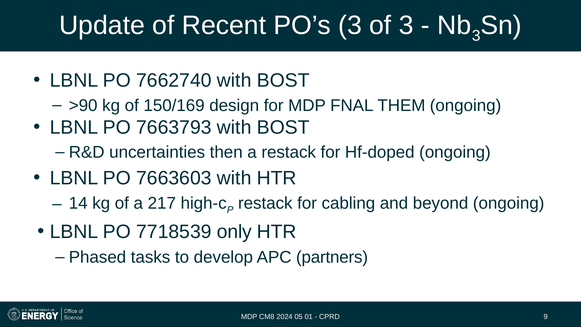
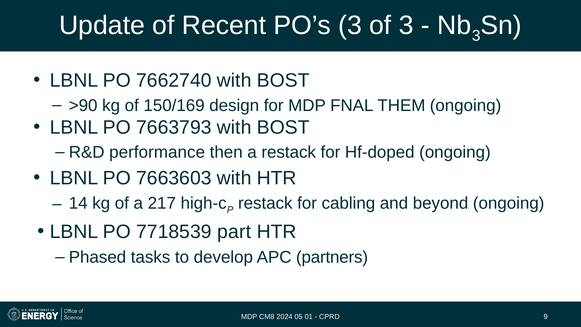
uncertainties: uncertainties -> performance
only: only -> part
